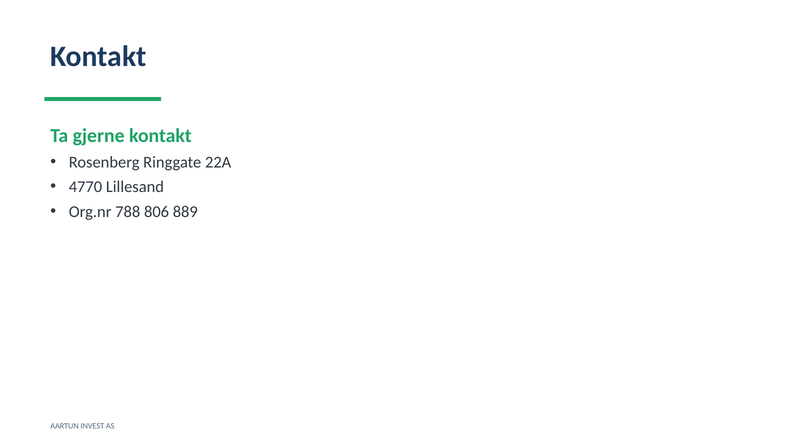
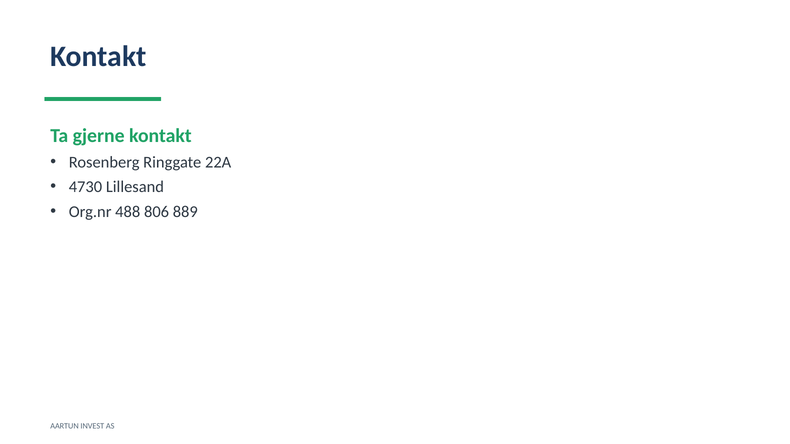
4770: 4770 -> 4730
788: 788 -> 488
